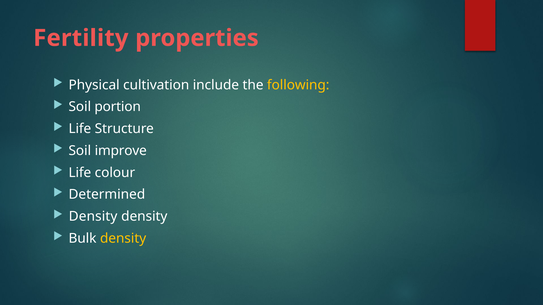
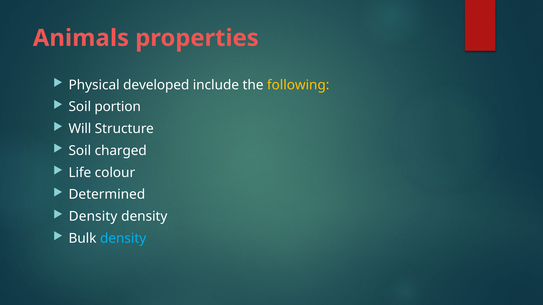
Fertility: Fertility -> Animals
cultivation: cultivation -> developed
Life at (80, 129): Life -> Will
improve: improve -> charged
density at (123, 239) colour: yellow -> light blue
